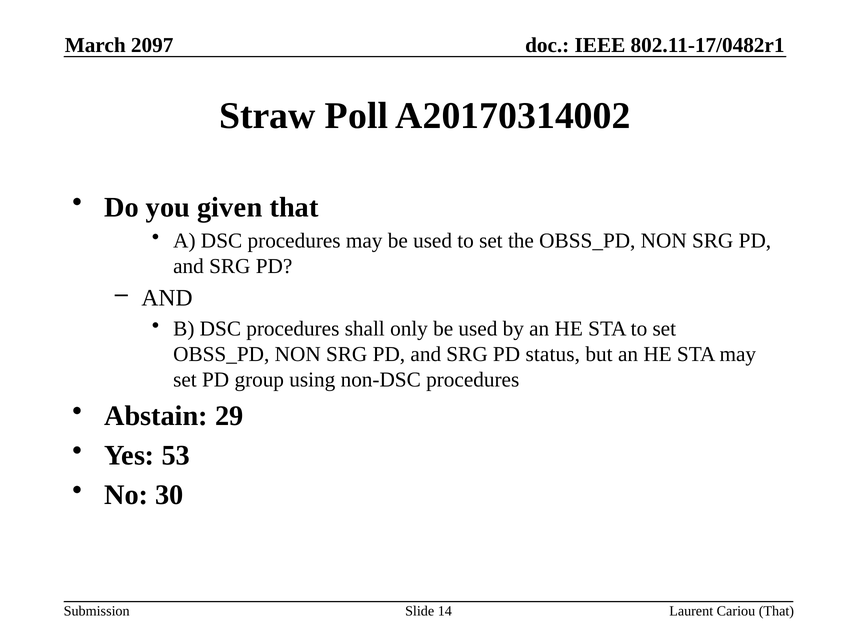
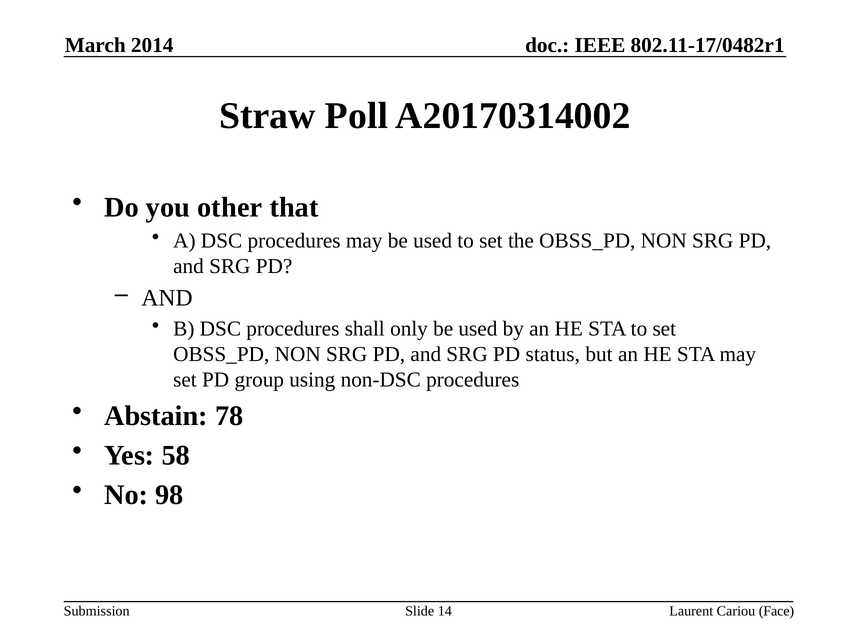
2097: 2097 -> 2014
given: given -> other
29: 29 -> 78
53: 53 -> 58
30: 30 -> 98
Cariou That: That -> Face
